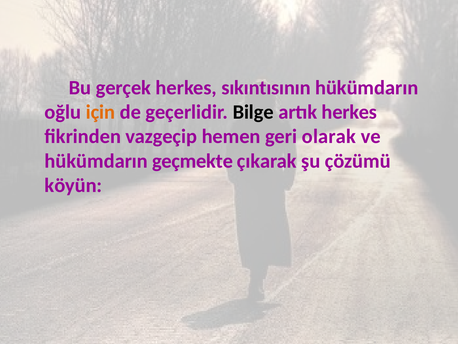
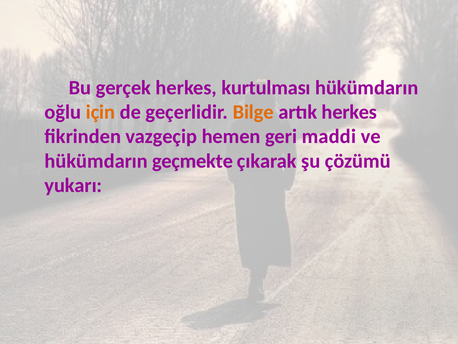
sıkıntısının: sıkıntısının -> kurtulması
Bilge colour: black -> orange
olarak: olarak -> maddi
köyün: köyün -> yukarı
